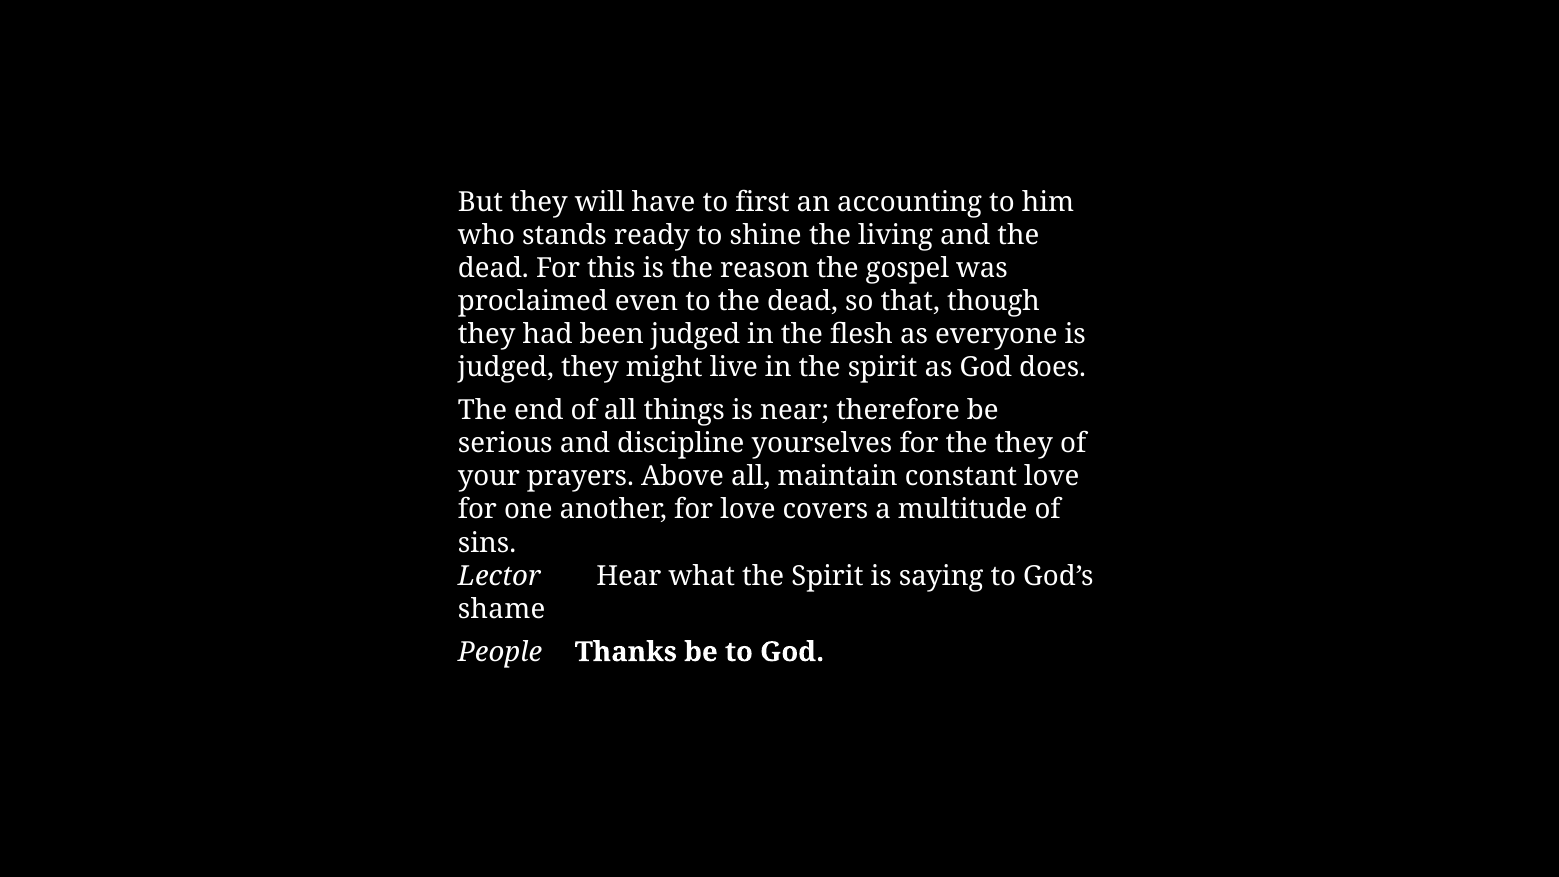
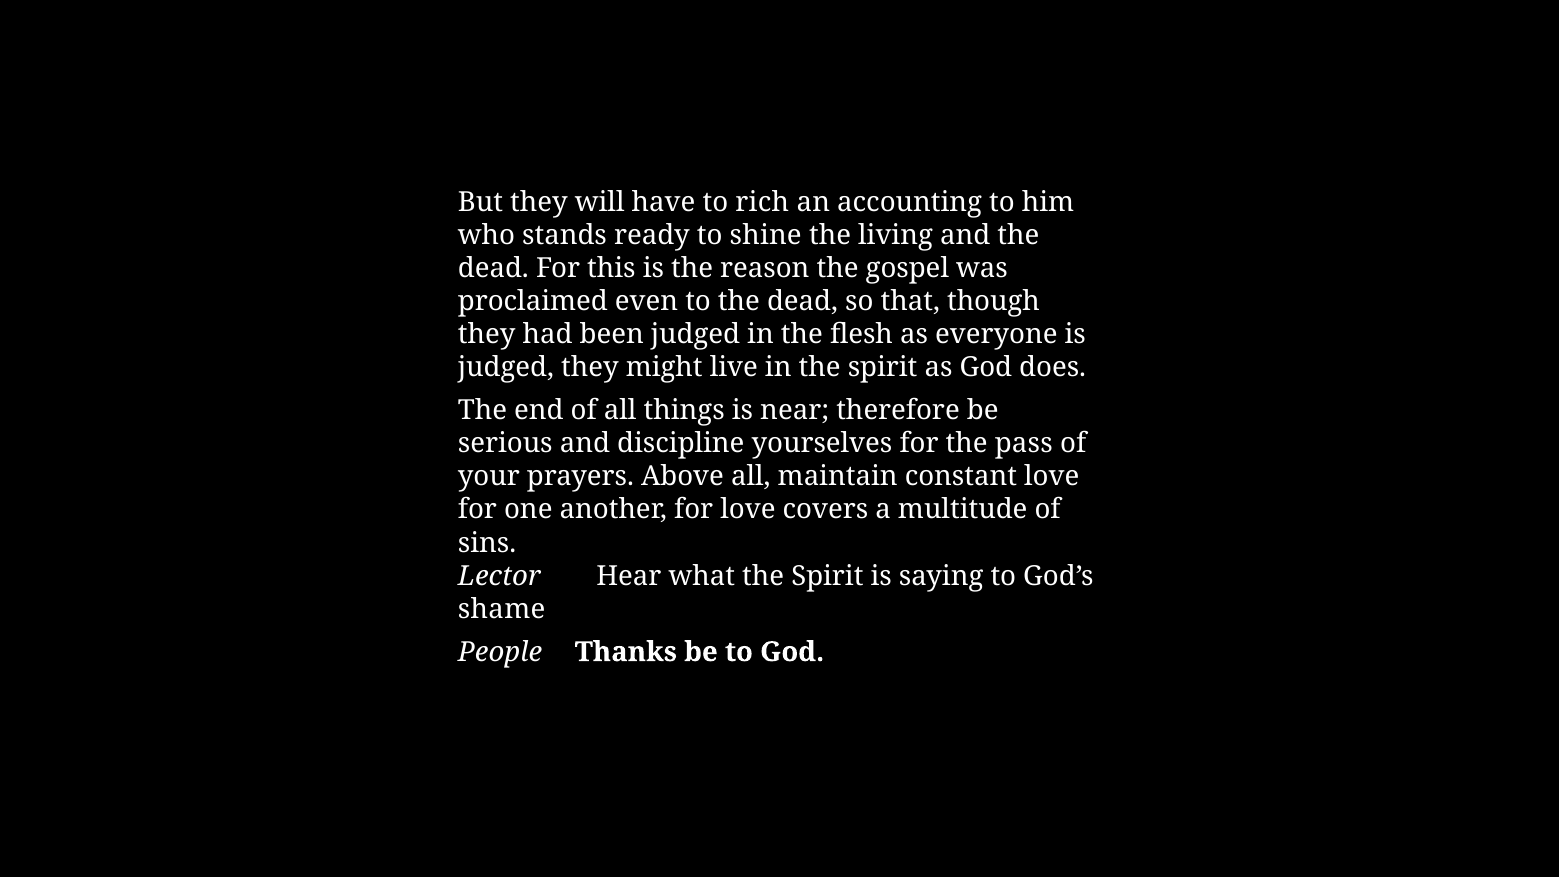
first: first -> rich
the they: they -> pass
